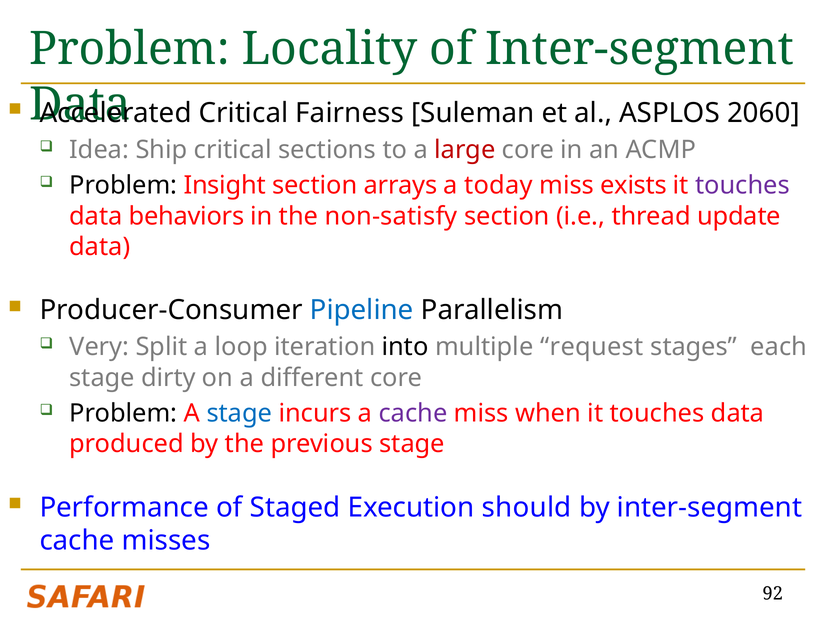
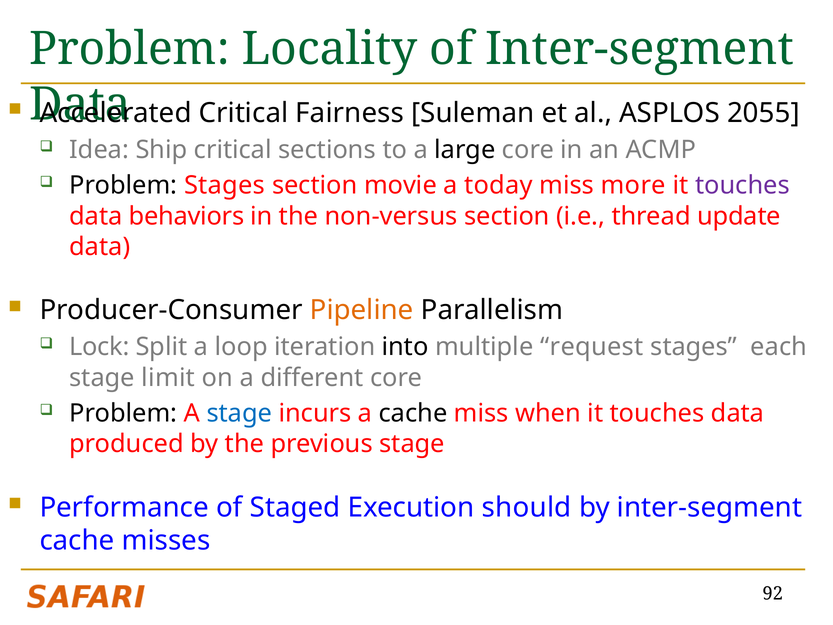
2060: 2060 -> 2055
large colour: red -> black
Problem Insight: Insight -> Stages
arrays: arrays -> movie
exists: exists -> more
non-satisfy: non-satisfy -> non-versus
Pipeline colour: blue -> orange
Very: Very -> Lock
dirty: dirty -> limit
cache at (413, 413) colour: purple -> black
